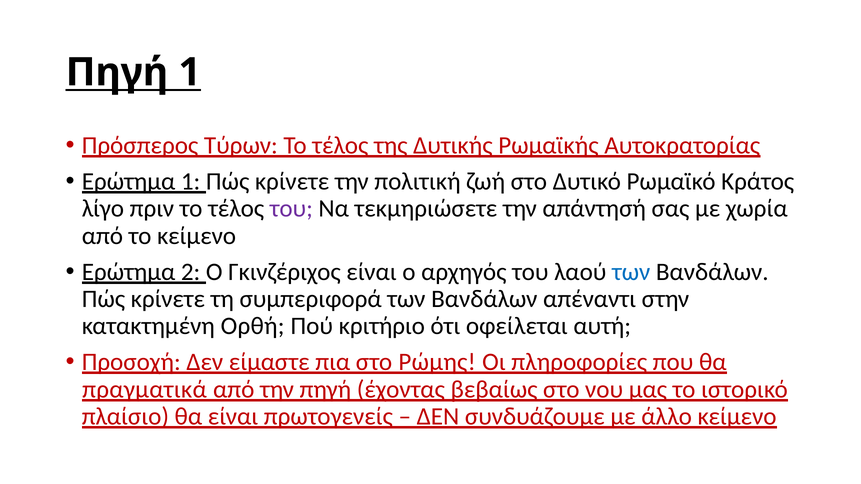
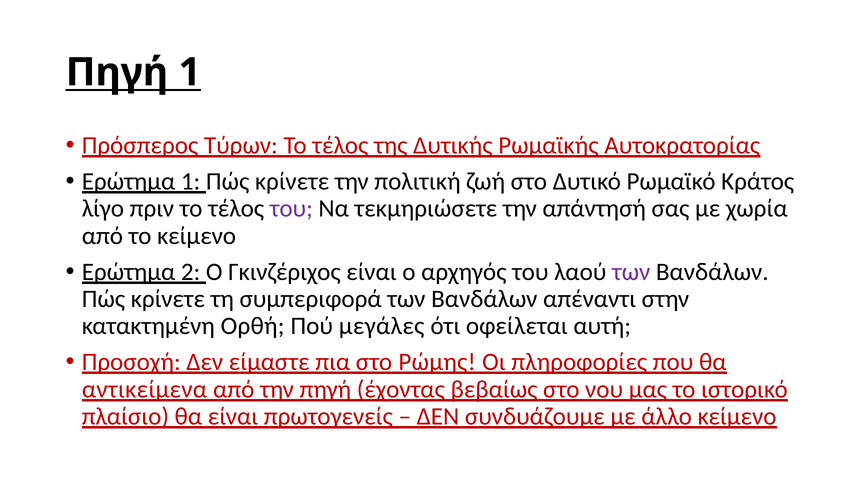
των at (631, 272) colour: blue -> purple
κριτήριο: κριτήριο -> μεγάλες
πραγματικά: πραγματικά -> αντικείμενα
